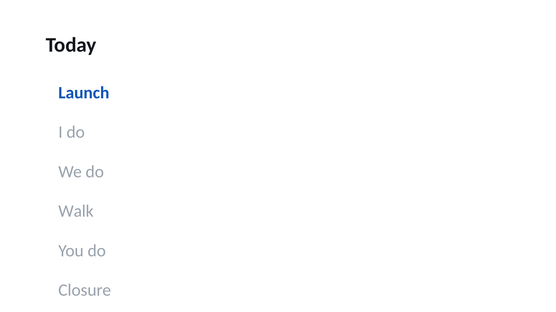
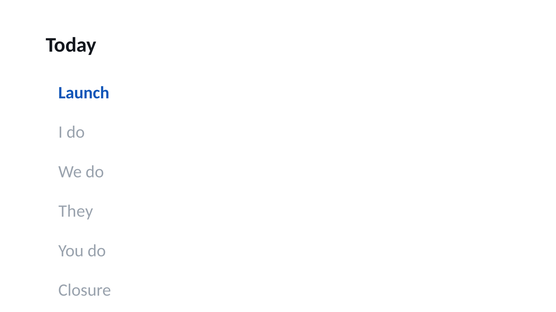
Walk: Walk -> They
